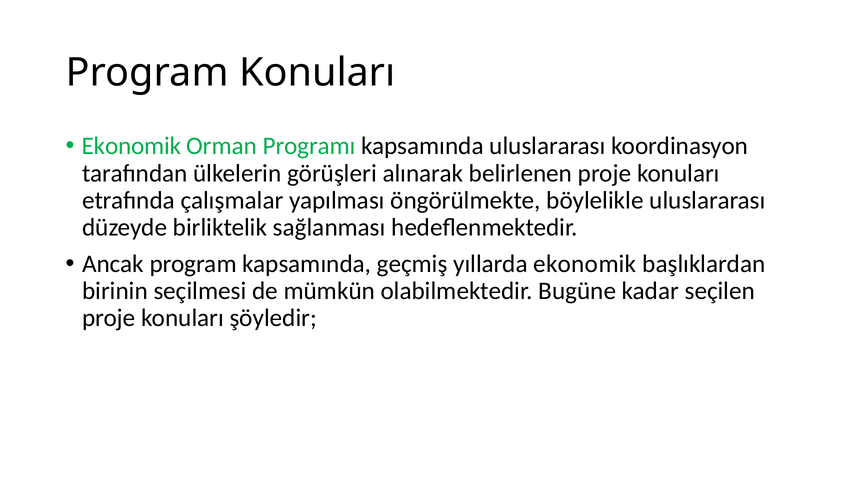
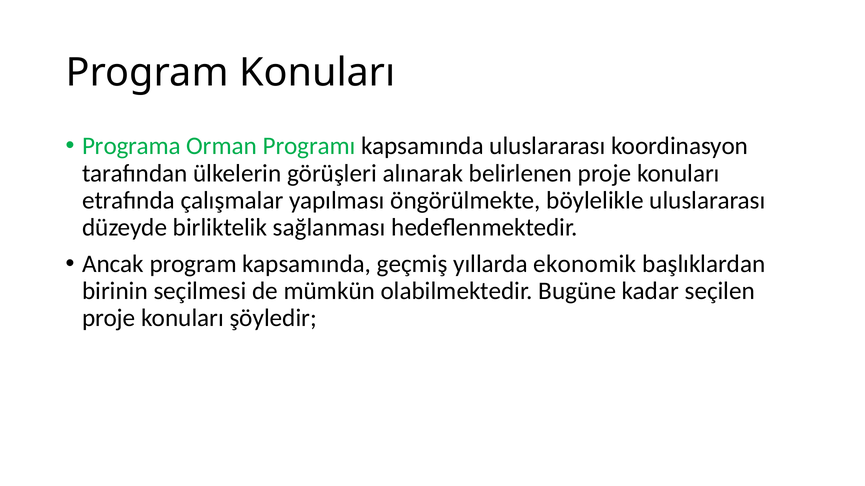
Ekonomik at (131, 146): Ekonomik -> Programa
